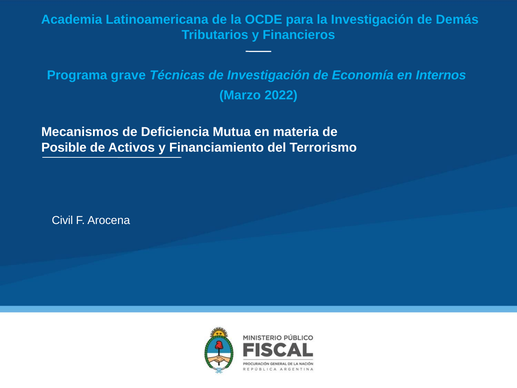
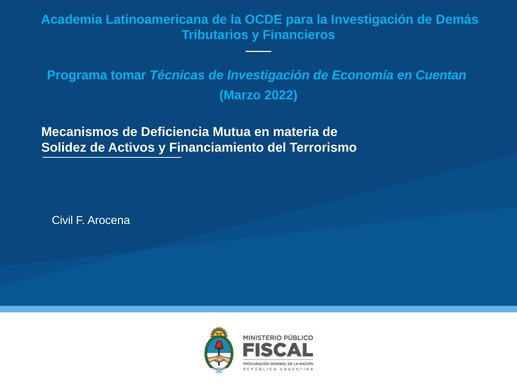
grave: grave -> tomar
Internos: Internos -> Cuentan
Posible: Posible -> Solidez
